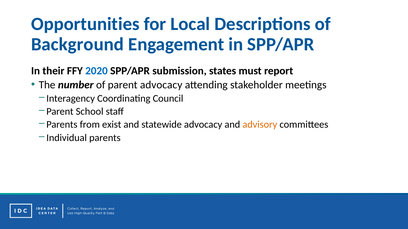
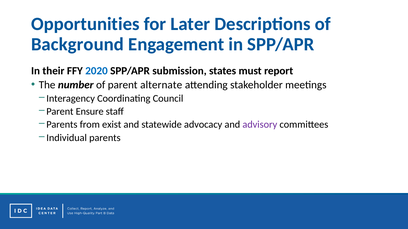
Local: Local -> Later
parent advocacy: advocacy -> alternate
School: School -> Ensure
advisory colour: orange -> purple
